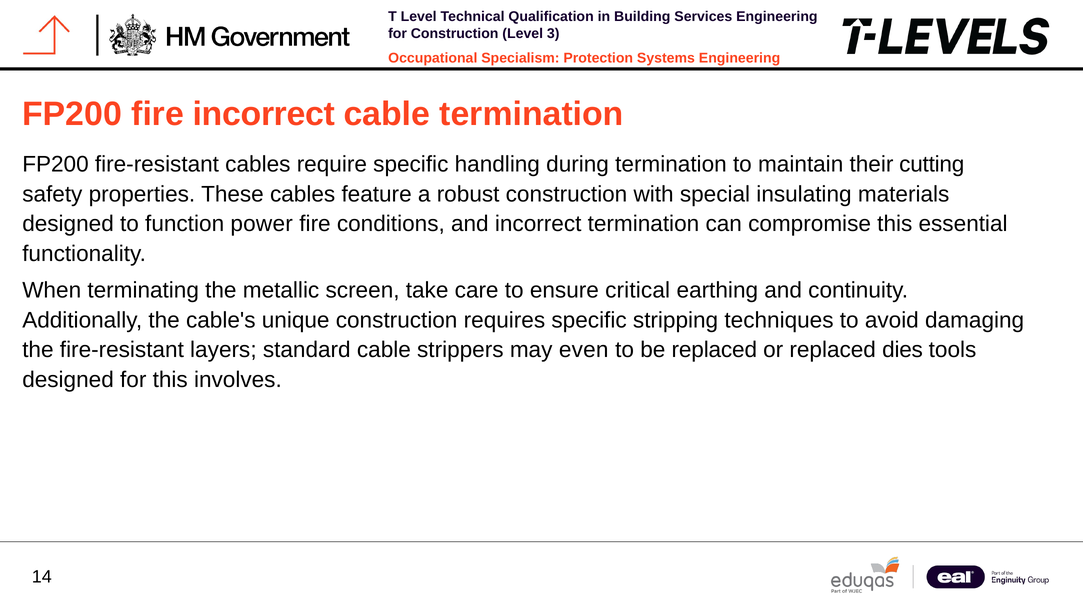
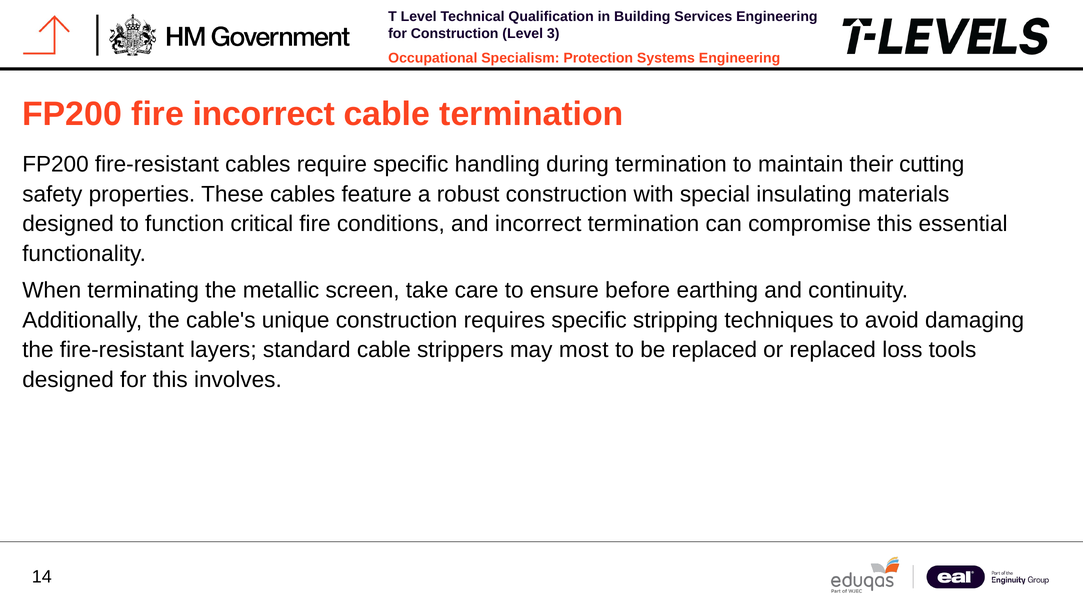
power: power -> critical
critical: critical -> before
even: even -> most
dies: dies -> loss
